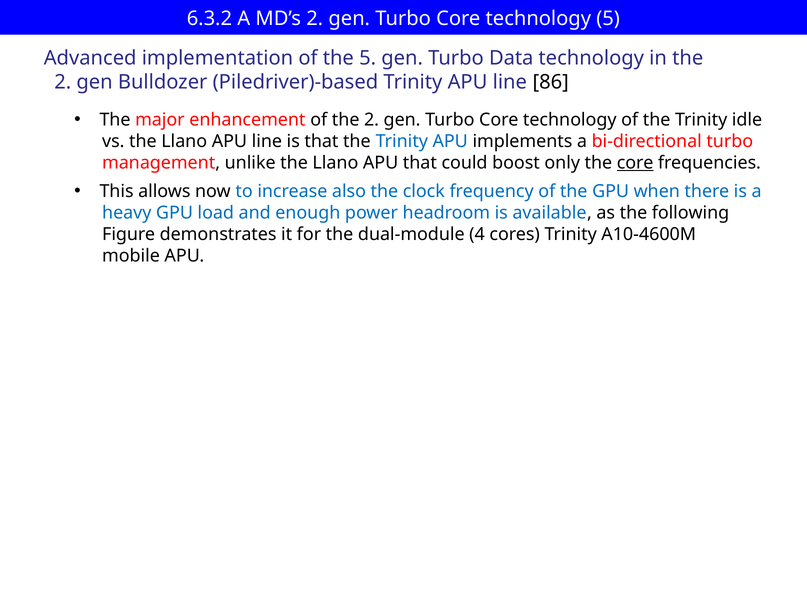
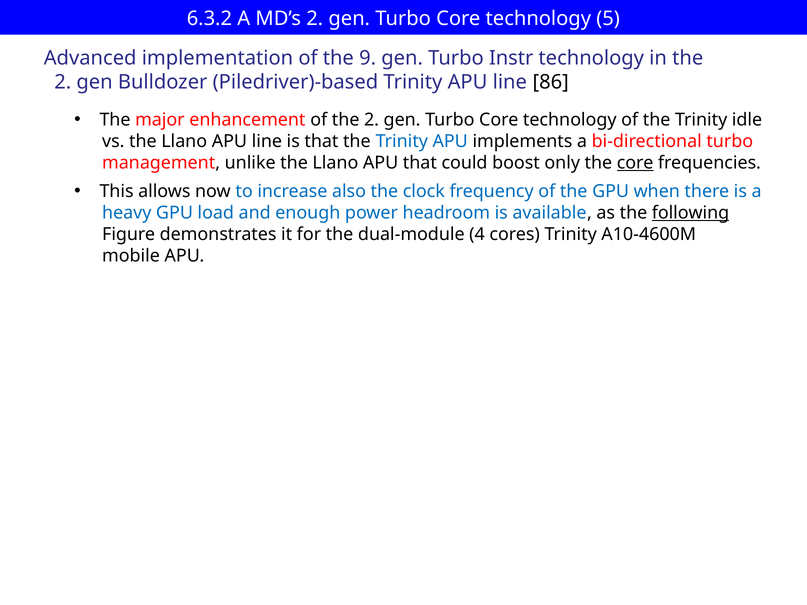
the 5: 5 -> 9
Data: Data -> Instr
following underline: none -> present
